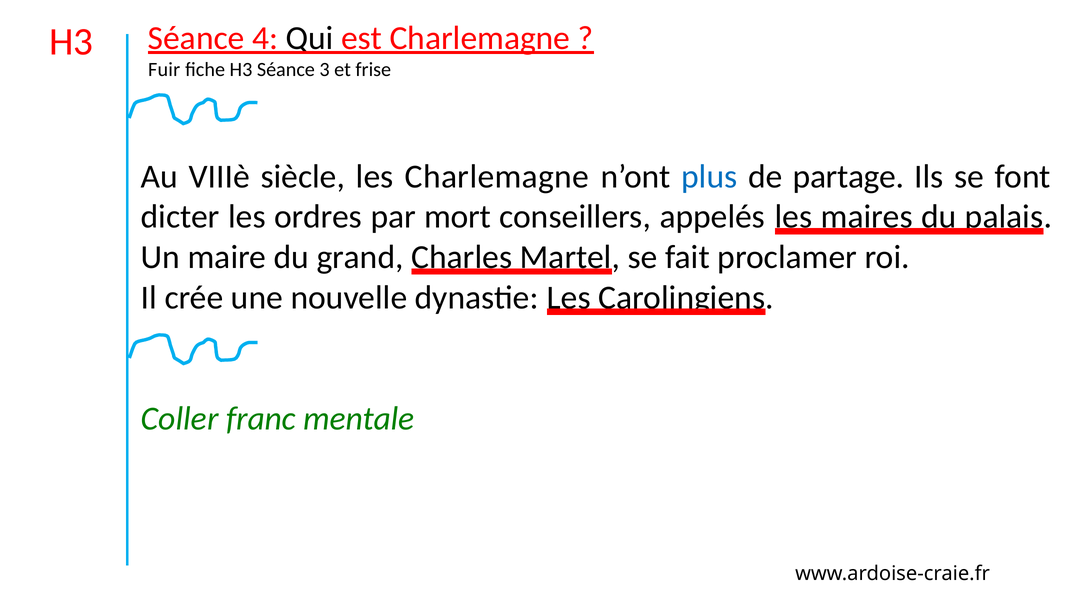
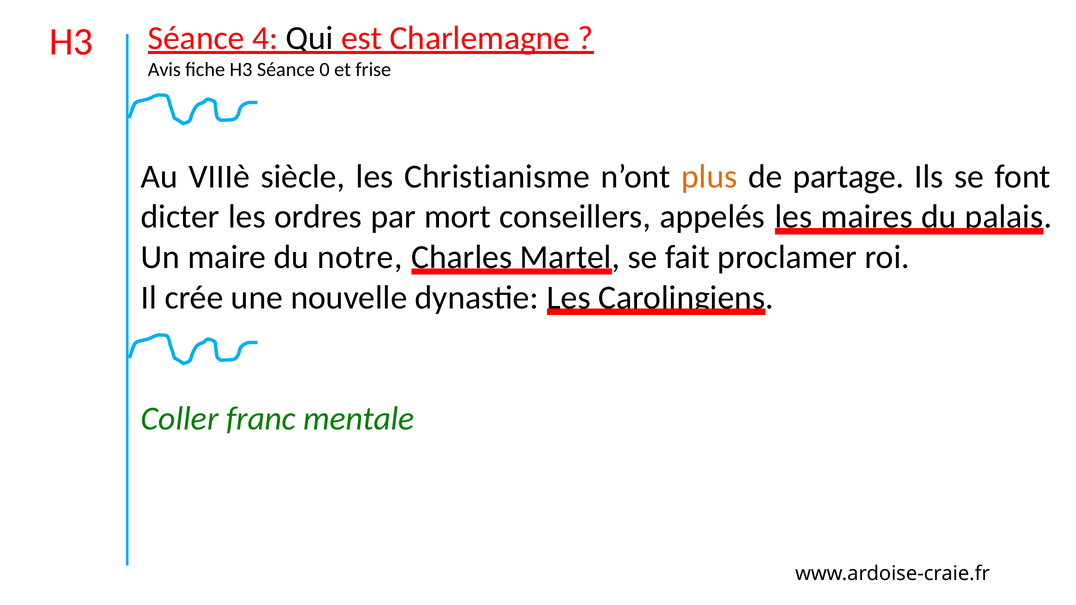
Fuir: Fuir -> Avis
3: 3 -> 0
les Charlemagne: Charlemagne -> Christianisme
plus colour: blue -> orange
grand: grand -> notre
